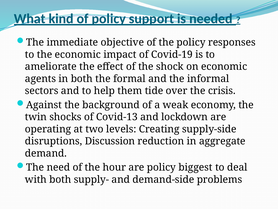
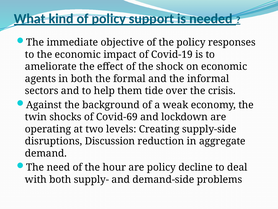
Covid-13: Covid-13 -> Covid-69
biggest: biggest -> decline
